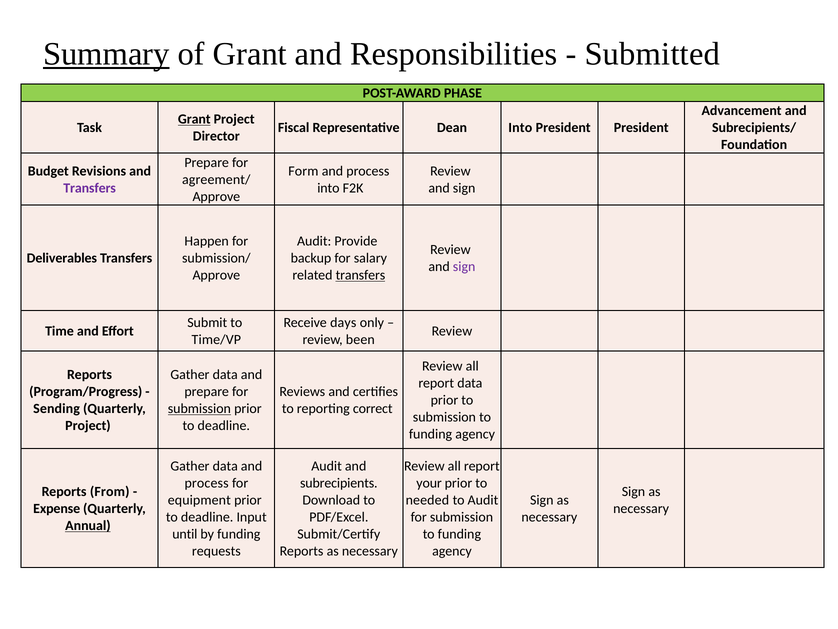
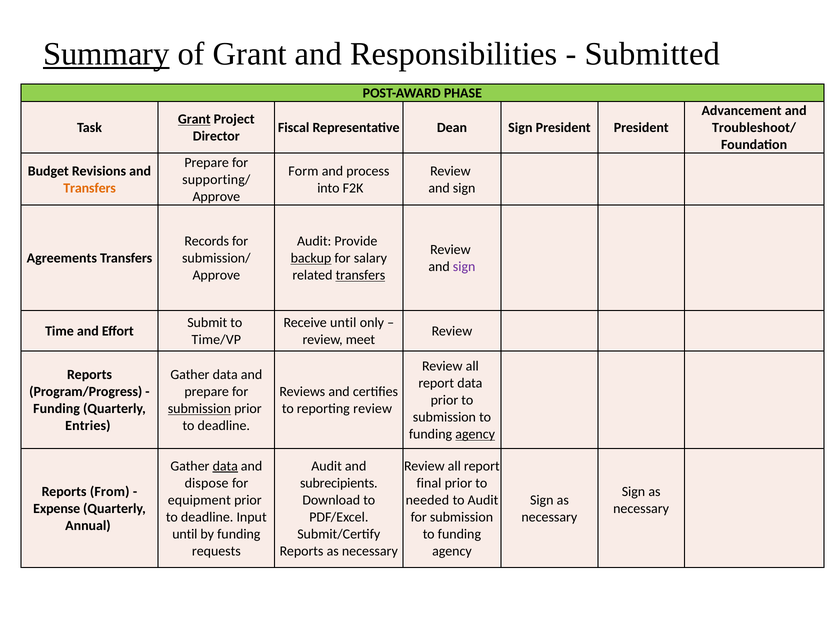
Dean Into: Into -> Sign
Subrecipients/: Subrecipients/ -> Troubleshoot/
agreement/: agreement/ -> supporting/
Transfers at (90, 188) colour: purple -> orange
Happen: Happen -> Records
Deliverables: Deliverables -> Agreements
backup underline: none -> present
Receive days: days -> until
been: been -> meet
Sending at (57, 408): Sending -> Funding
reporting correct: correct -> review
Project at (88, 425): Project -> Entries
agency at (475, 434) underline: none -> present
data at (225, 466) underline: none -> present
process at (207, 483): process -> dispose
your: your -> final
Annual underline: present -> none
